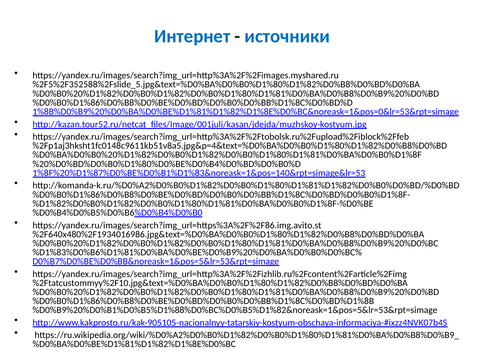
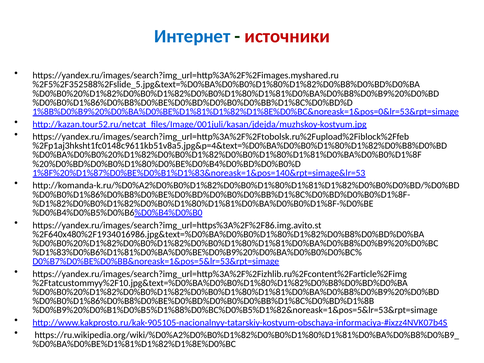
источники colour: blue -> red
